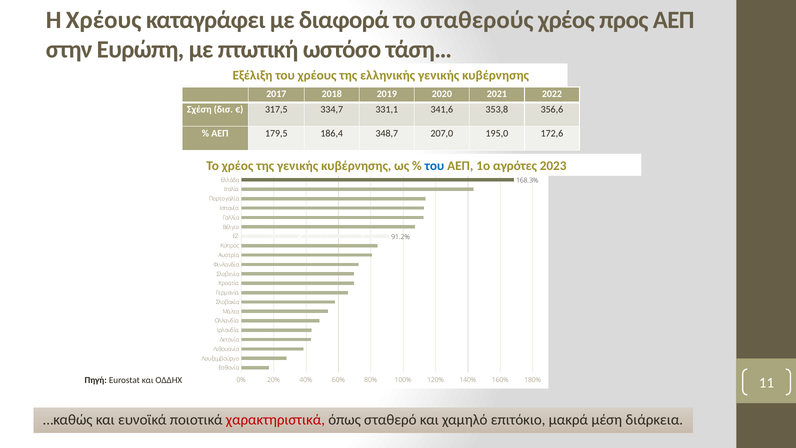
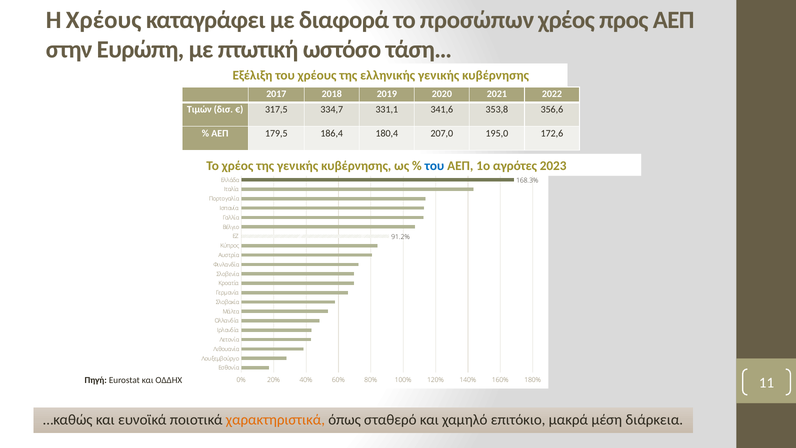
σταθερούς: σταθερούς -> προσώπων
Σχέση: Σχέση -> Τιμών
348,7: 348,7 -> 180,4
χαρακτηριστικά colour: red -> orange
